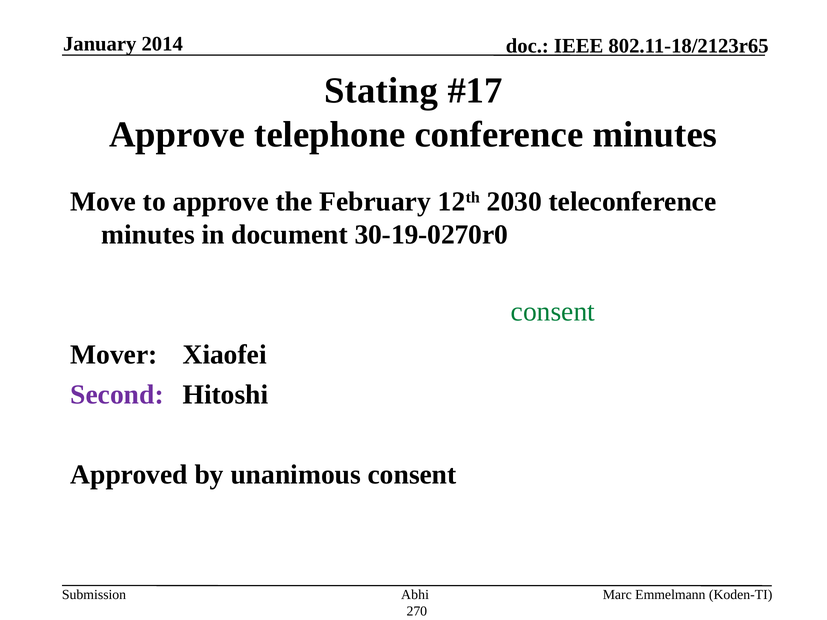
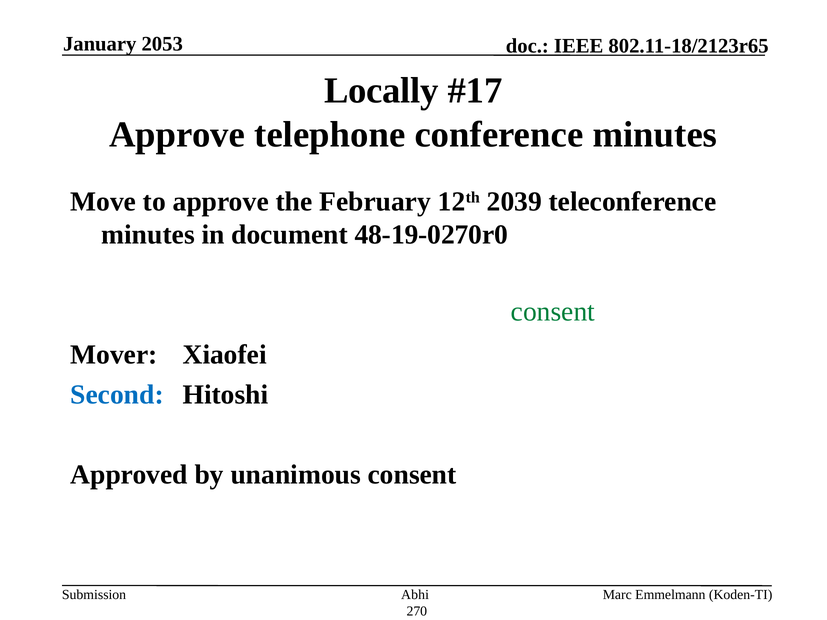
2014: 2014 -> 2053
Stating: Stating -> Locally
2030: 2030 -> 2039
30-19-0270r0: 30-19-0270r0 -> 48-19-0270r0
Second colour: purple -> blue
